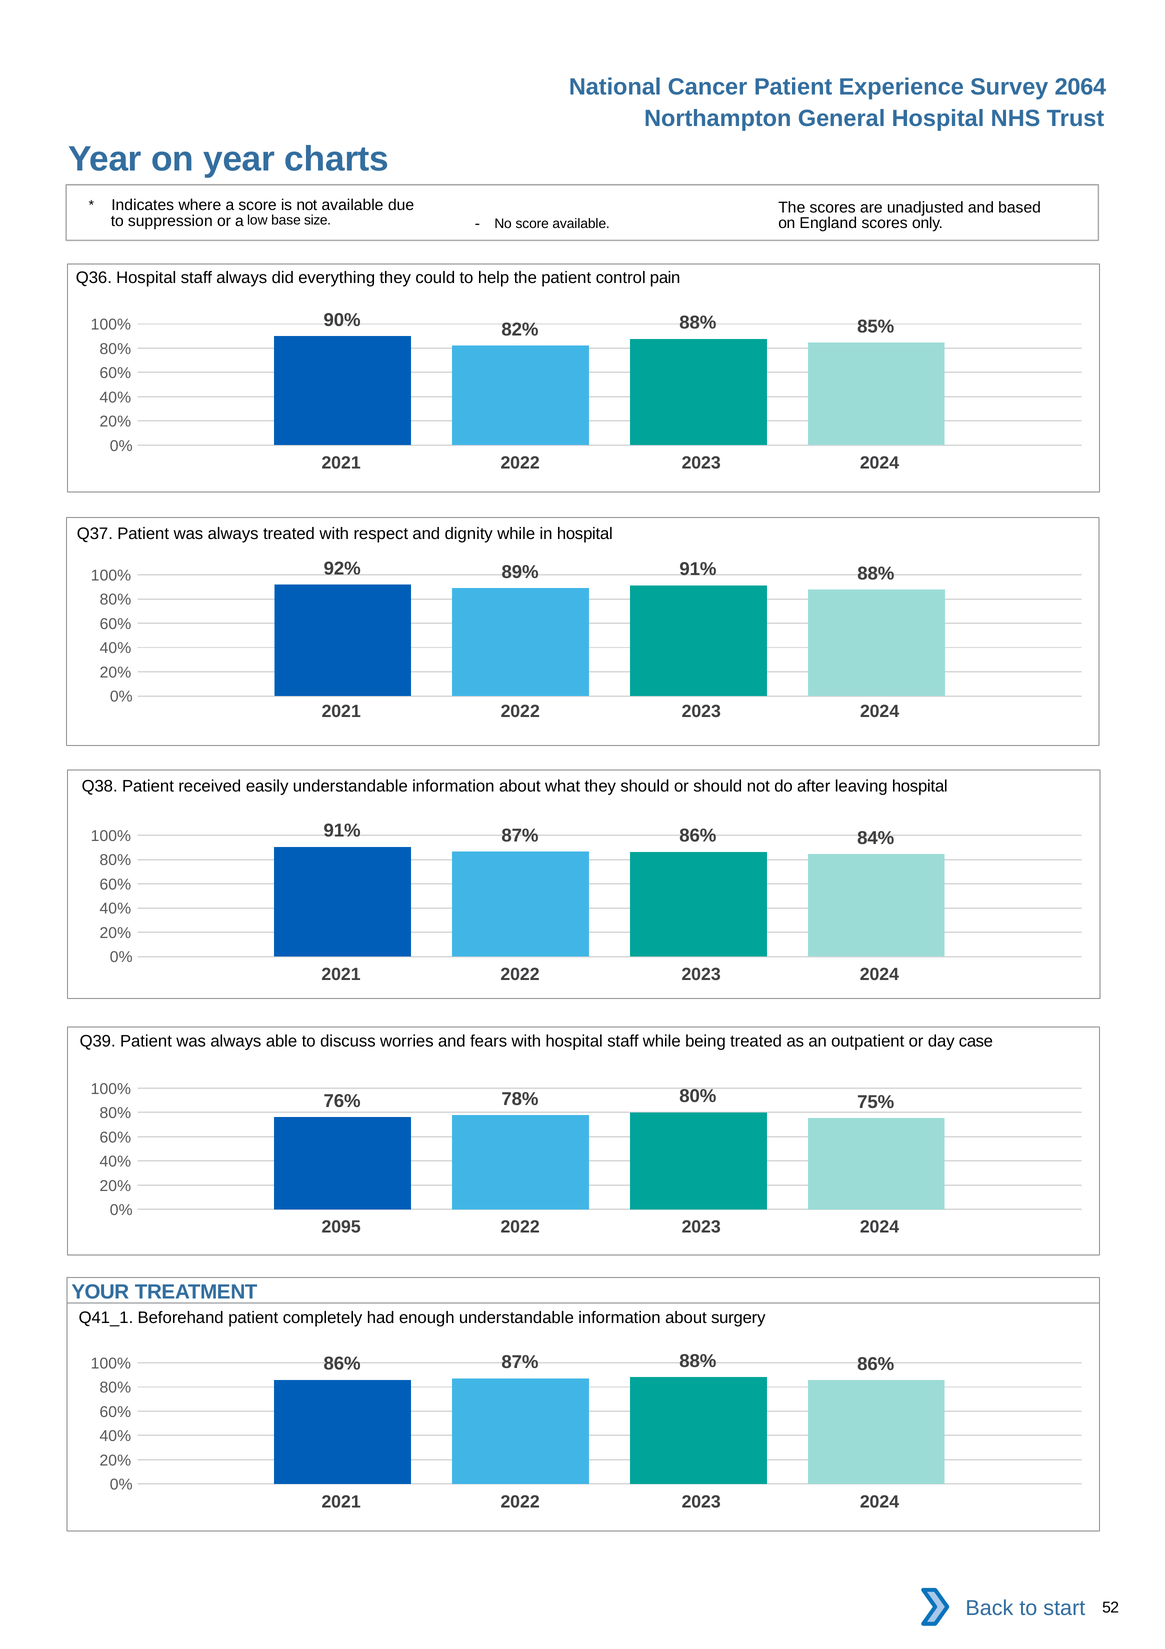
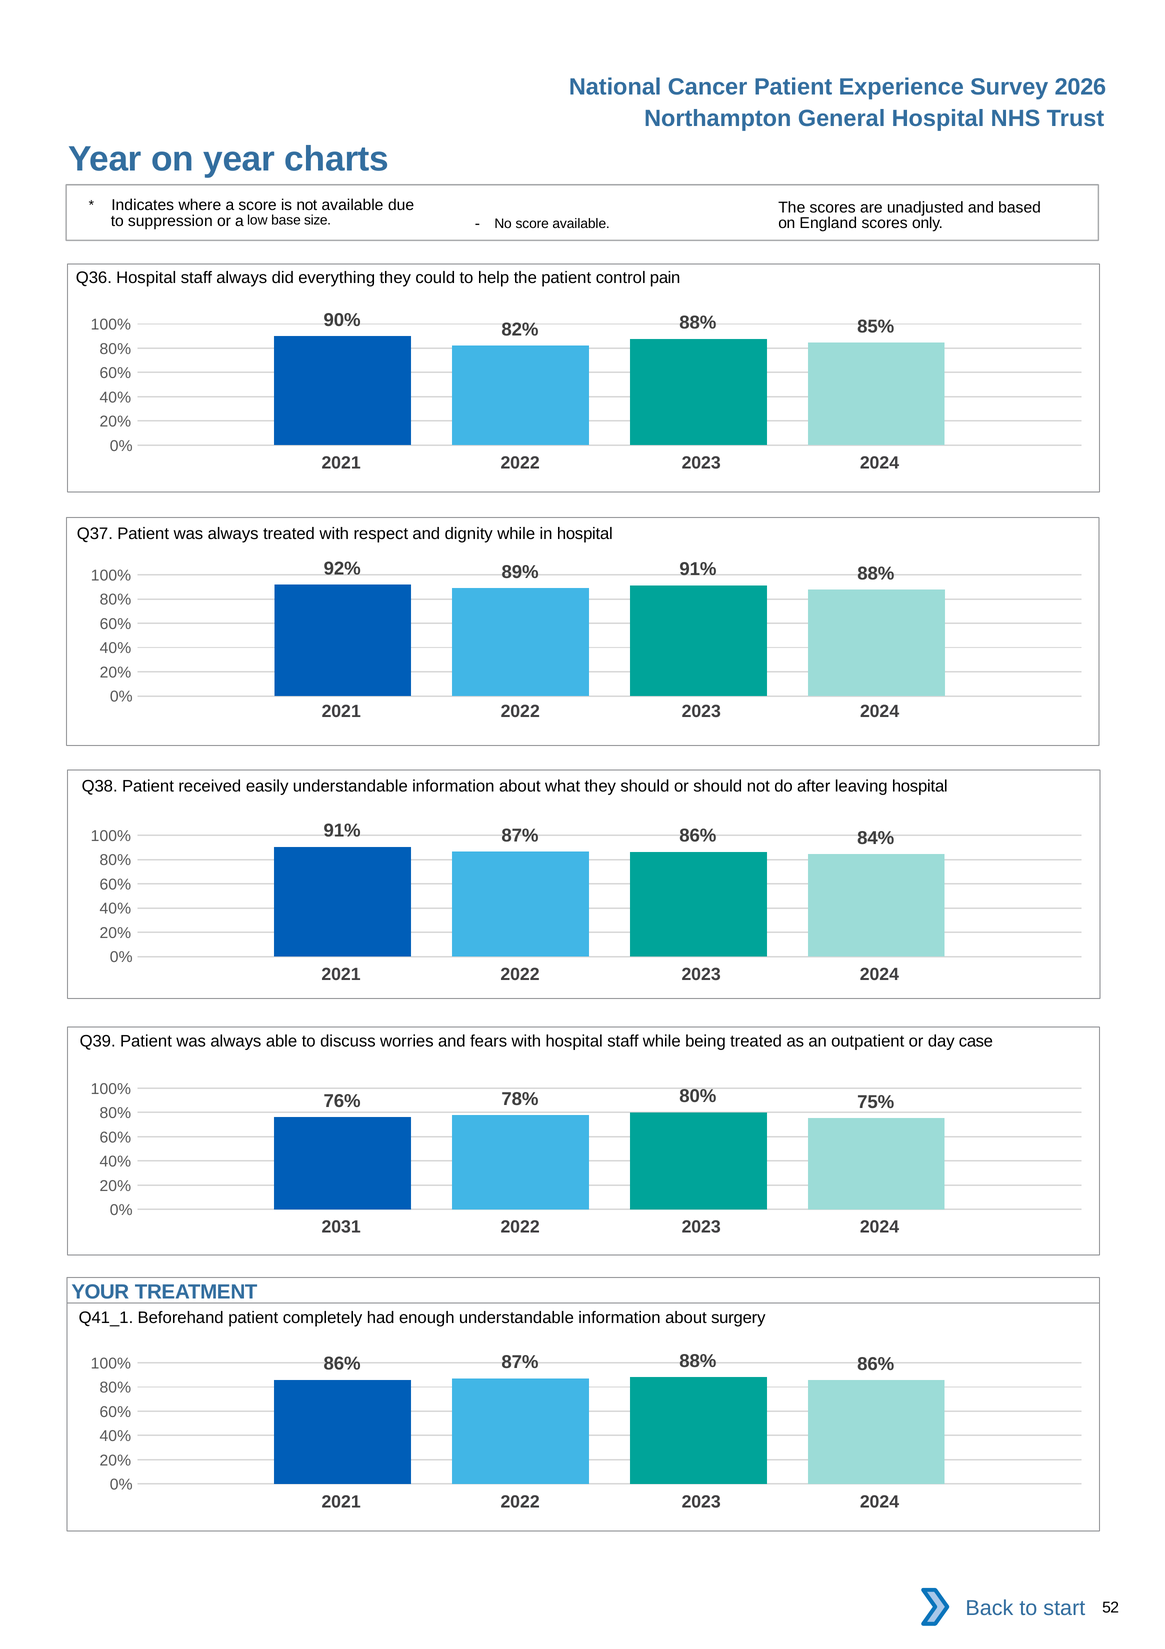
2064: 2064 -> 2026
2095: 2095 -> 2031
